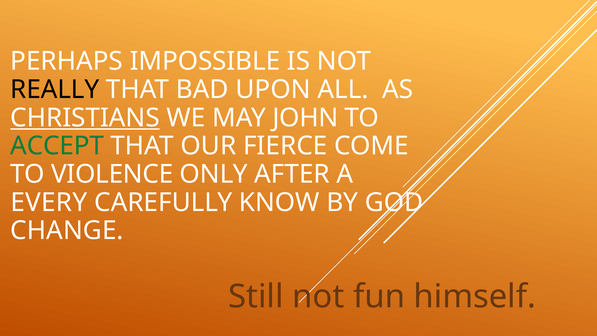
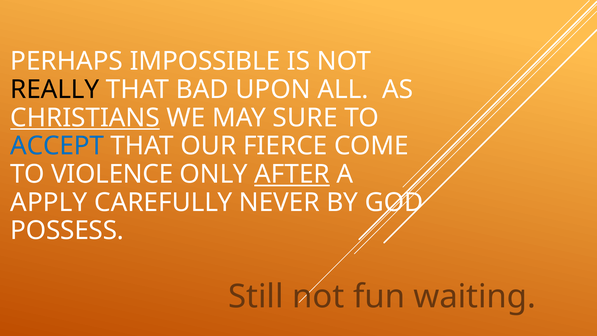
JOHN: JOHN -> SURE
ACCEPT colour: green -> blue
AFTER underline: none -> present
EVERY: EVERY -> APPLY
KNOW: KNOW -> NEVER
CHANGE: CHANGE -> POSSESS
himself: himself -> waiting
